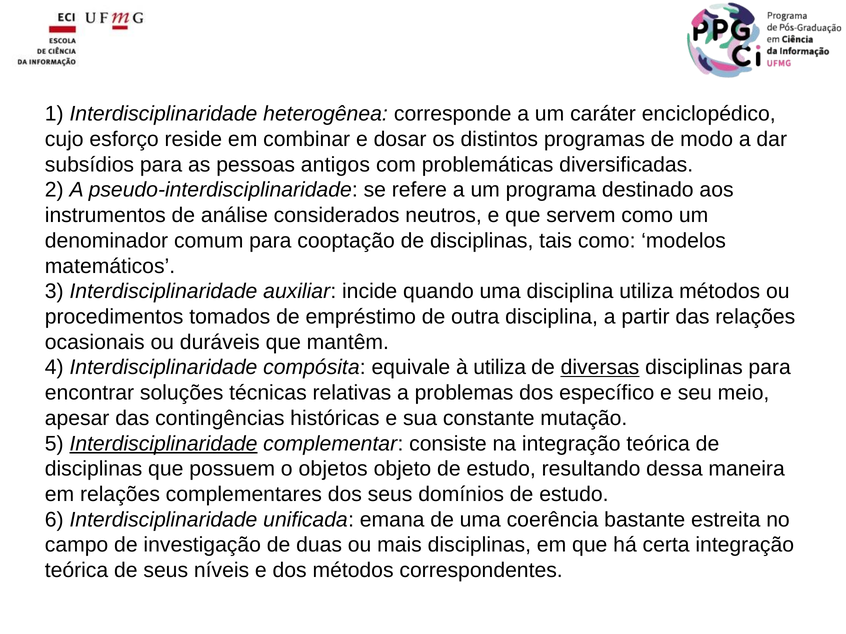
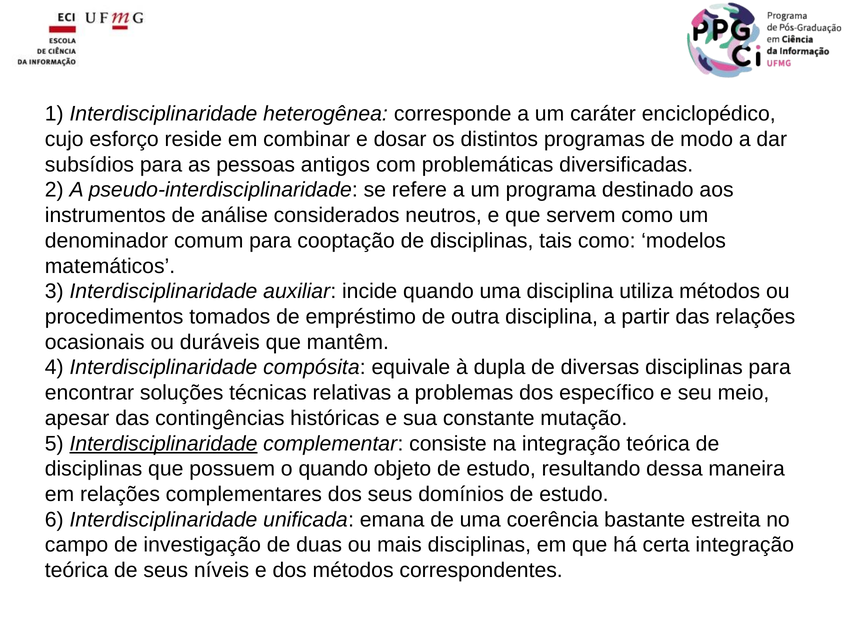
à utiliza: utiliza -> dupla
diversas underline: present -> none
o objetos: objetos -> quando
